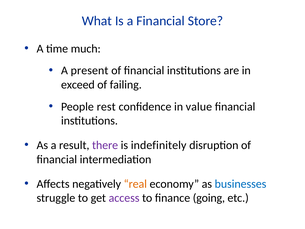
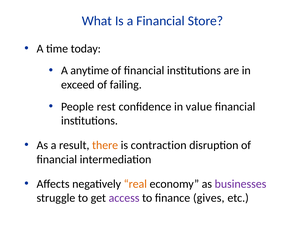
much: much -> today
present: present -> anytime
there colour: purple -> orange
indefinitely: indefinitely -> contraction
businesses colour: blue -> purple
going: going -> gives
